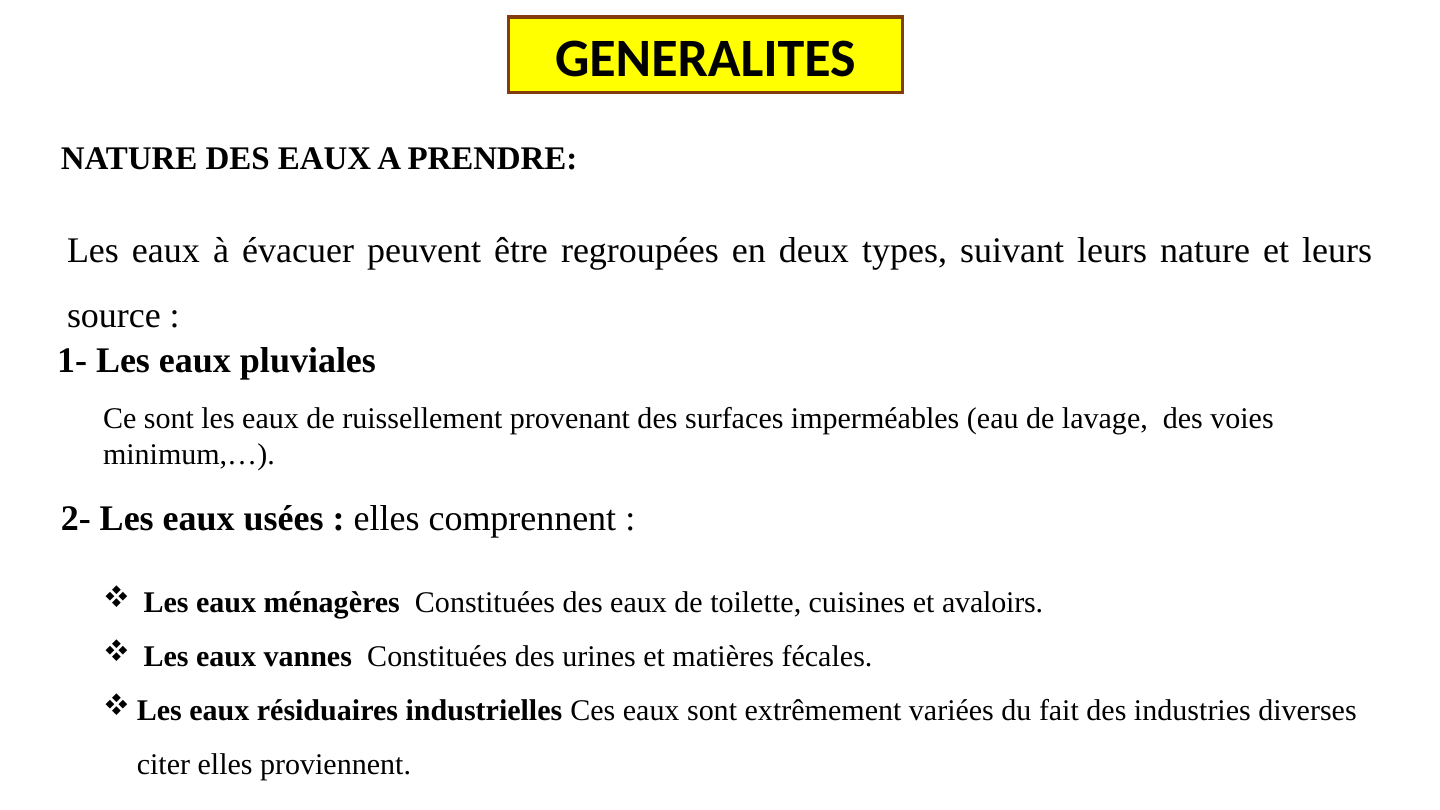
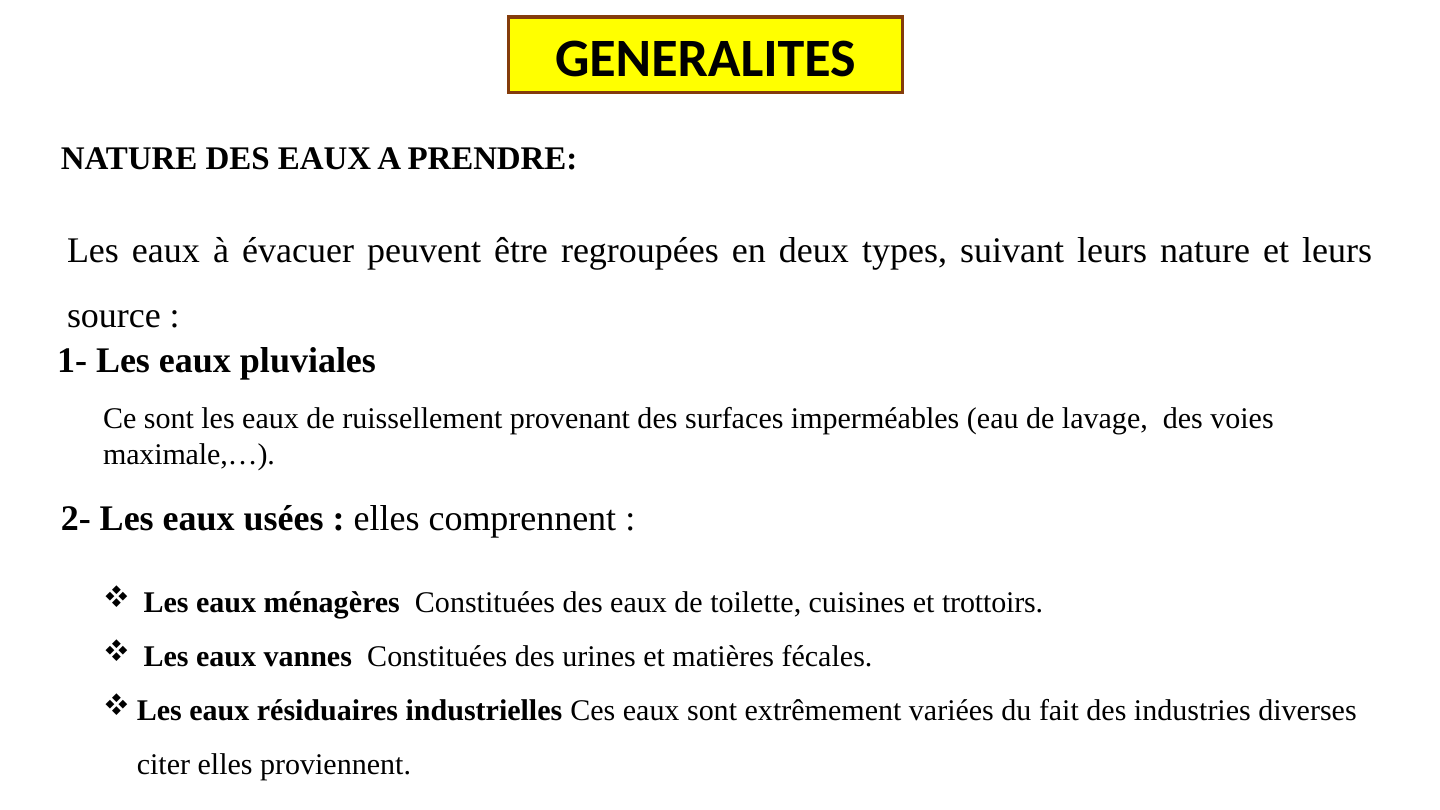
minimum,…: minimum,… -> maximale,…
avaloirs: avaloirs -> trottoirs
